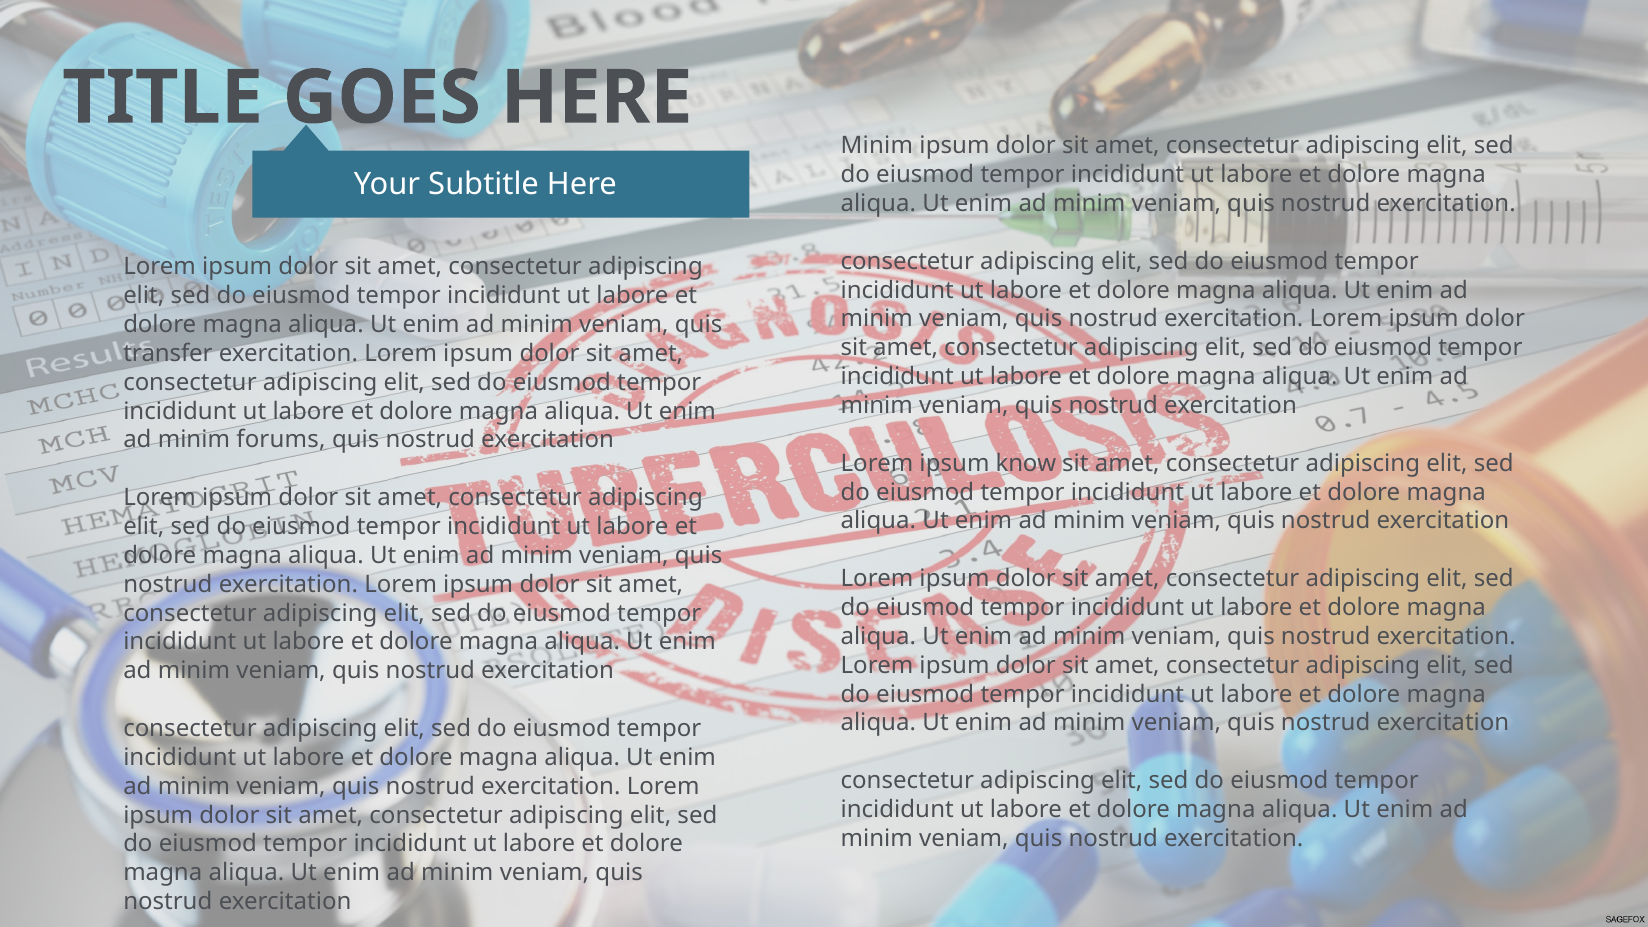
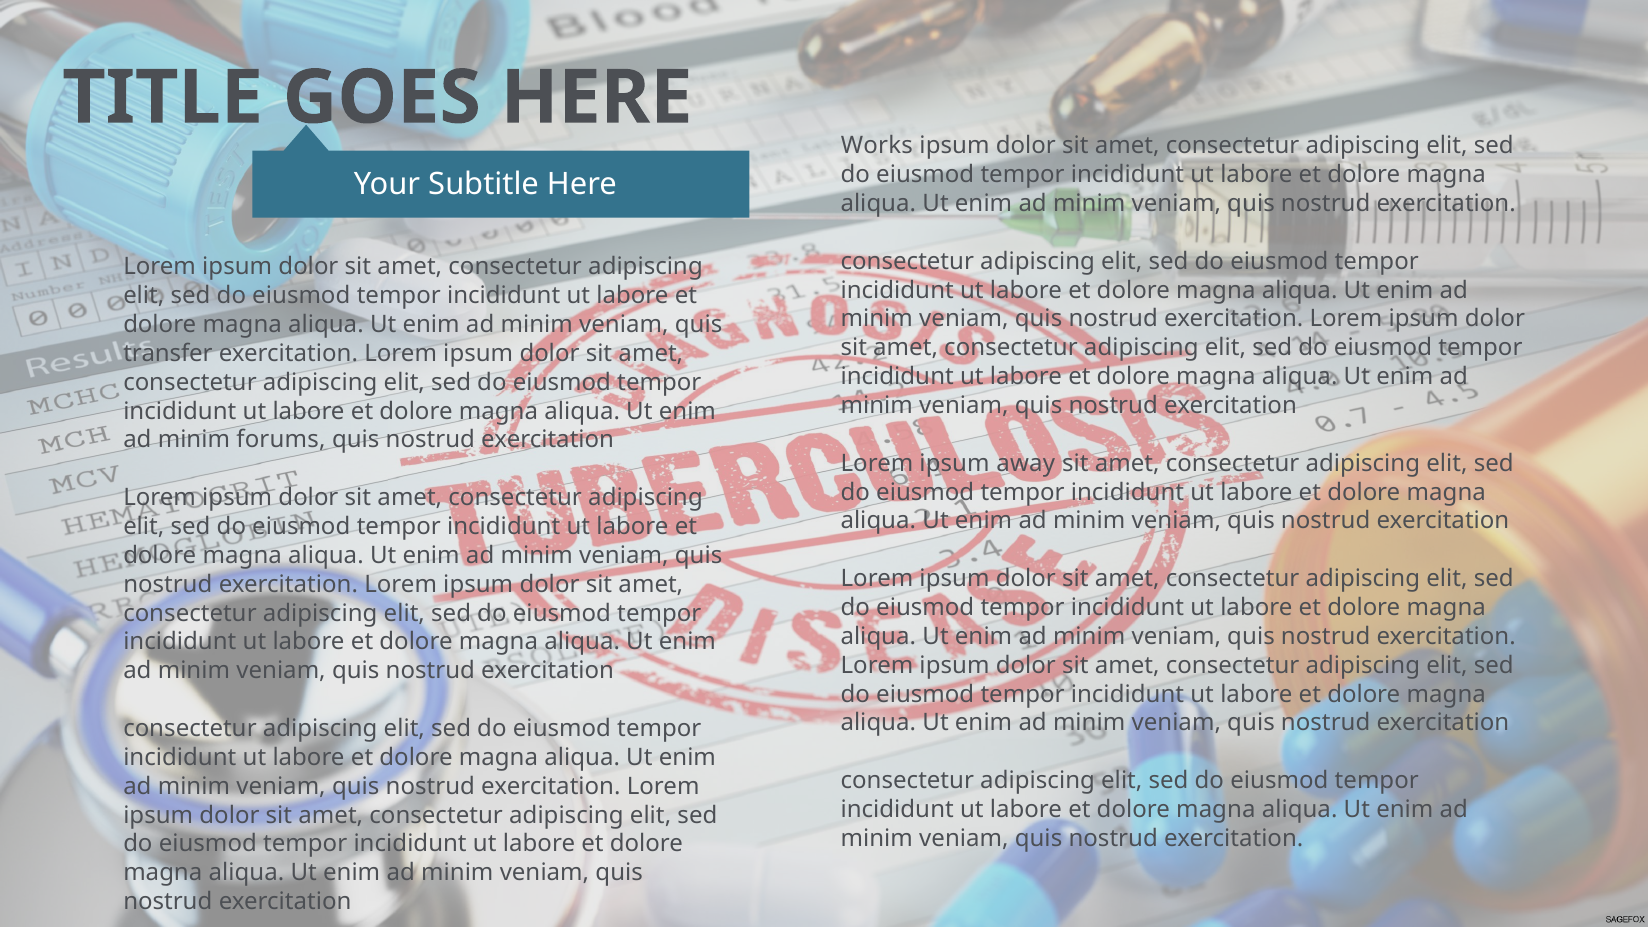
Minim at (877, 146): Minim -> Works
know: know -> away
